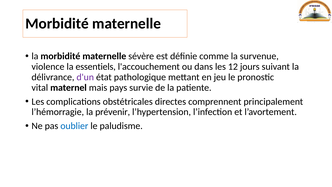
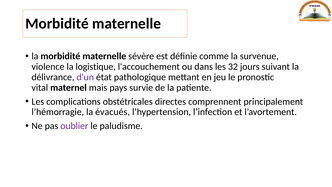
essentiels: essentiels -> logistique
12: 12 -> 32
prévenir: prévenir -> évacués
oublier colour: blue -> purple
